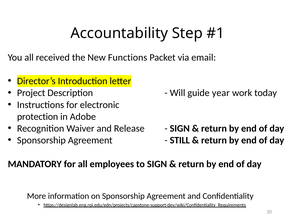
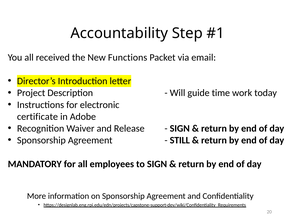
year: year -> time
protection: protection -> certificate
